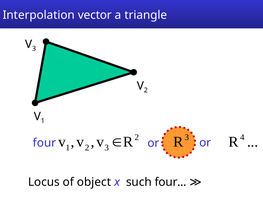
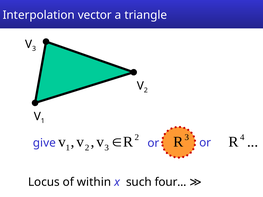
four at (44, 143): four -> give
object: object -> within
